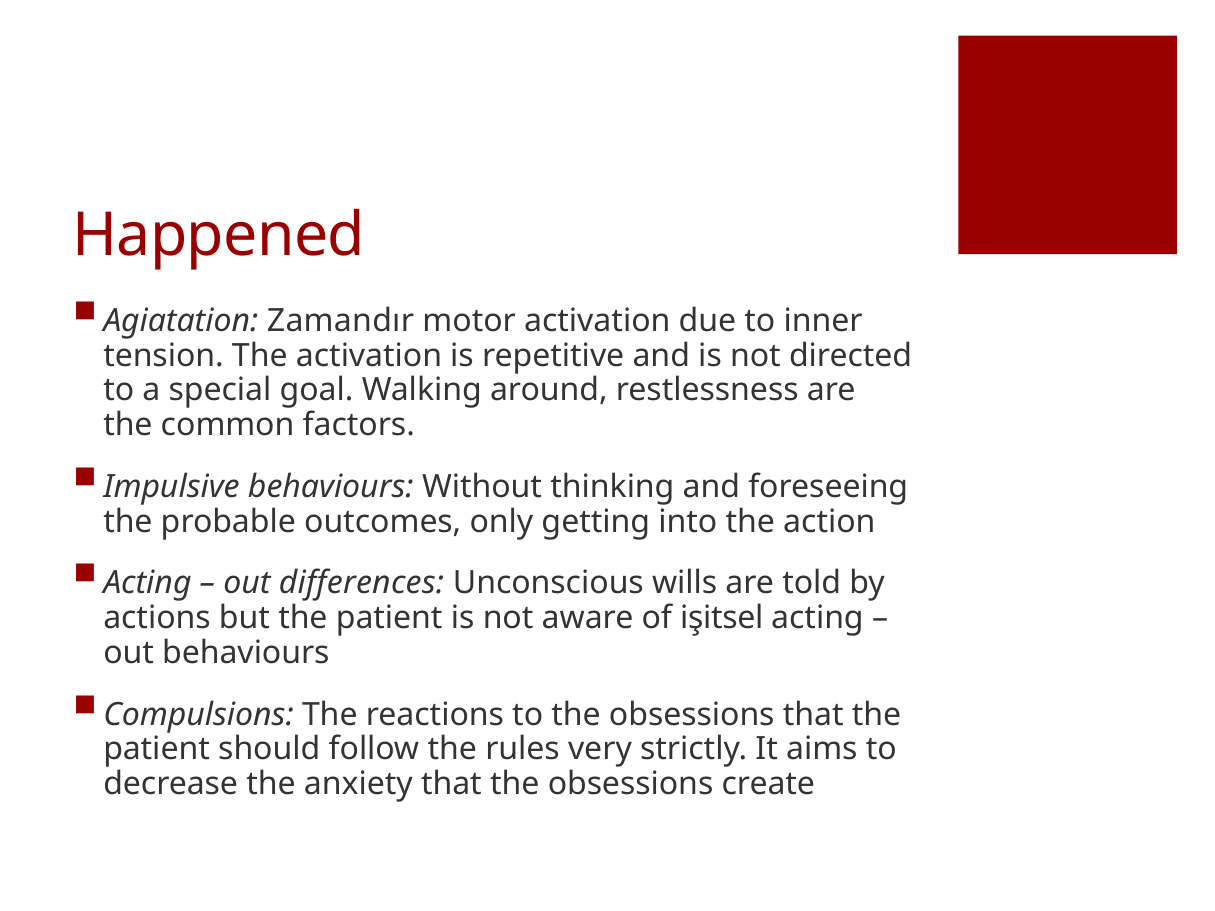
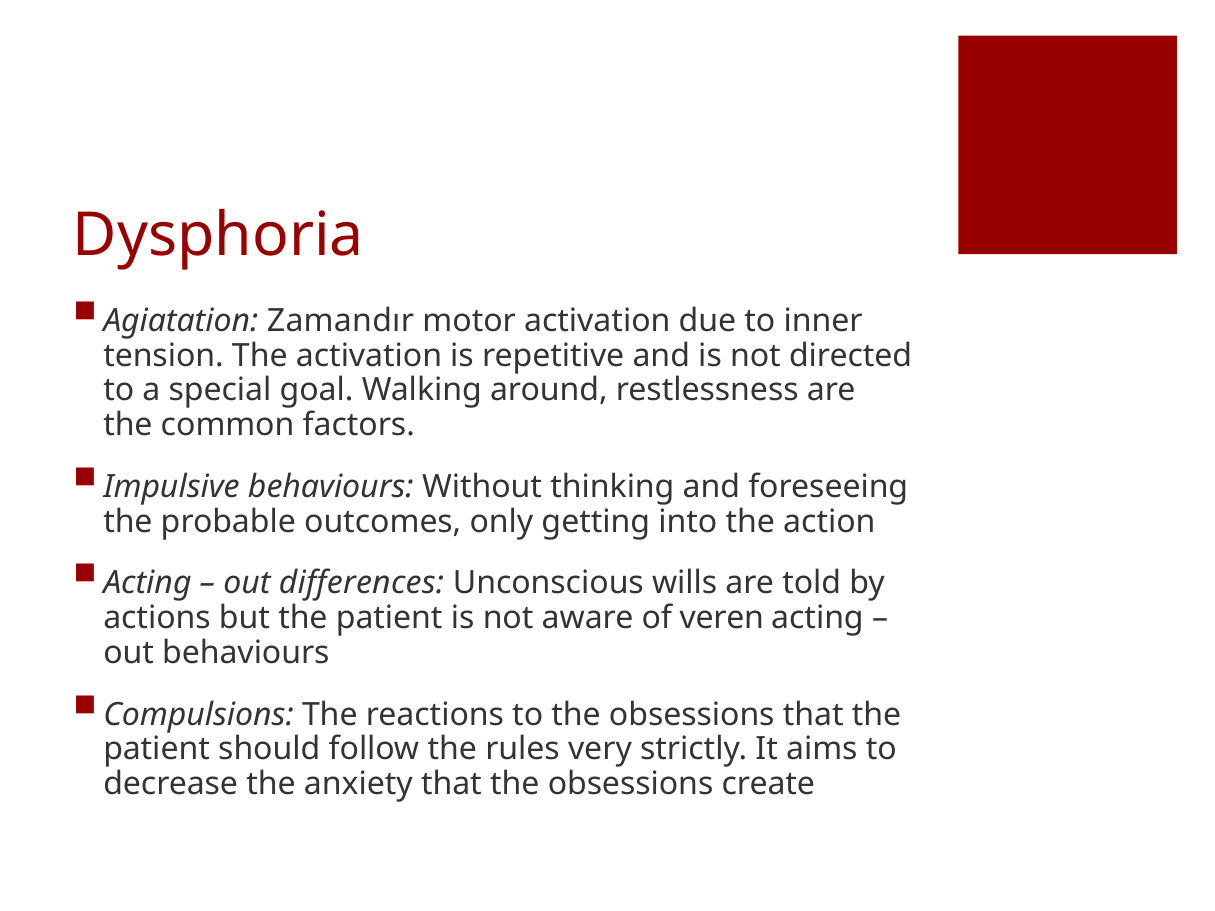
Happened: Happened -> Dysphoria
işitsel: işitsel -> veren
